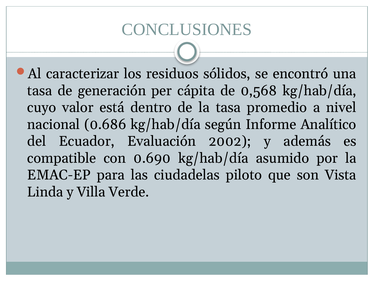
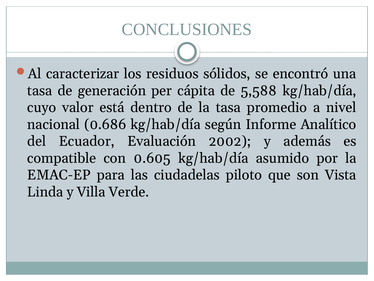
0,568: 0,568 -> 5,588
0.690: 0.690 -> 0.605
